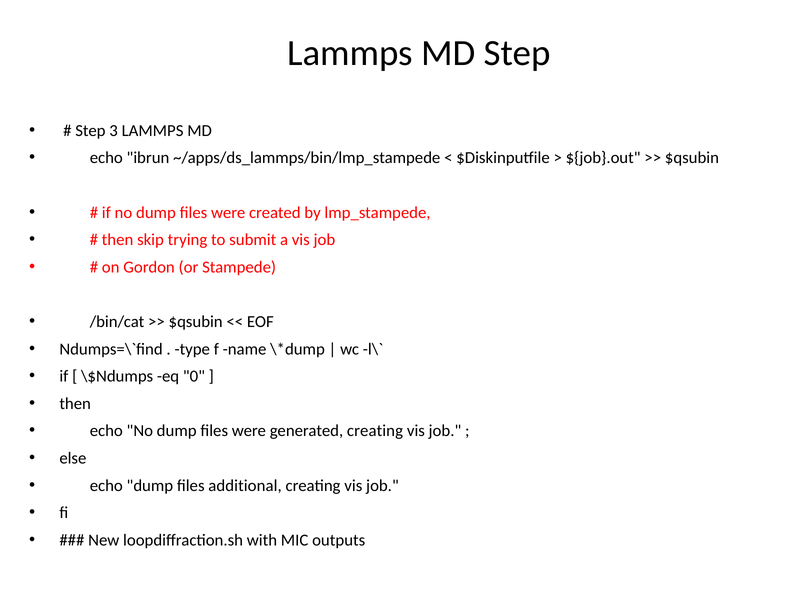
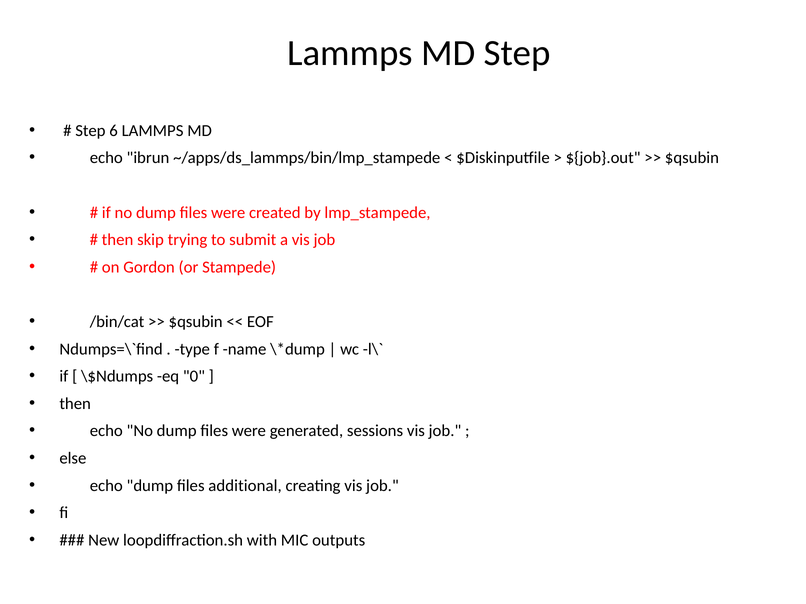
3: 3 -> 6
generated creating: creating -> sessions
